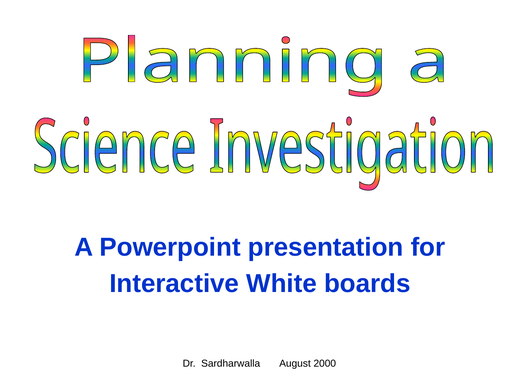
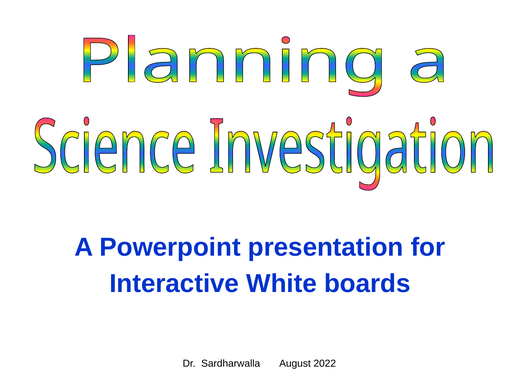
2000: 2000 -> 2022
